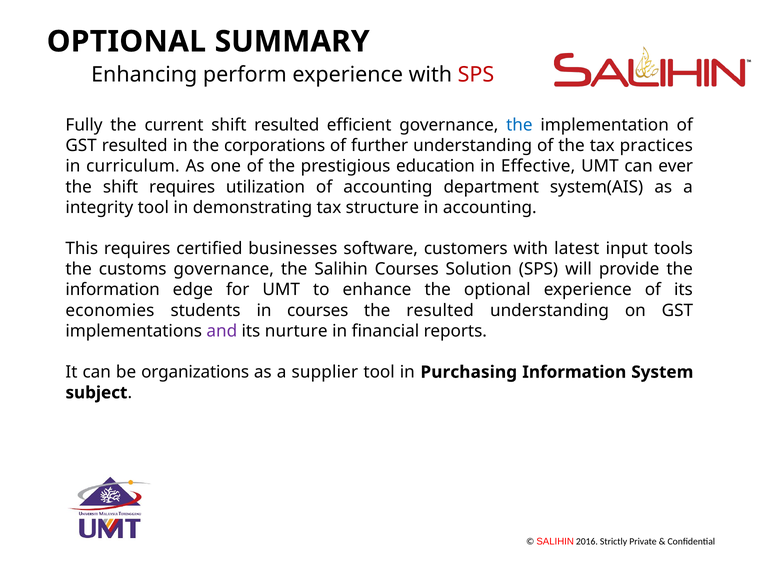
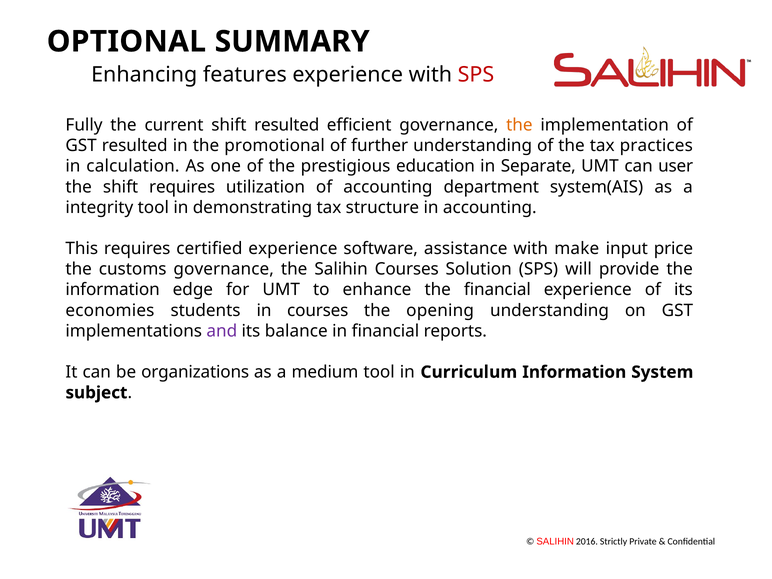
perform: perform -> features
the at (519, 125) colour: blue -> orange
corporations: corporations -> promotional
curriculum: curriculum -> calculation
Effective: Effective -> Separate
ever: ever -> user
certified businesses: businesses -> experience
customers: customers -> assistance
latest: latest -> make
tools: tools -> price
the optional: optional -> financial
the resulted: resulted -> opening
nurture: nurture -> balance
supplier: supplier -> medium
Purchasing: Purchasing -> Curriculum
